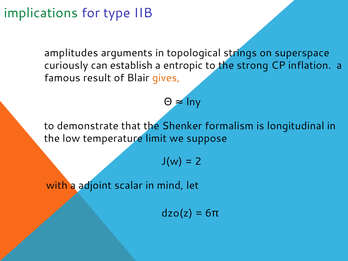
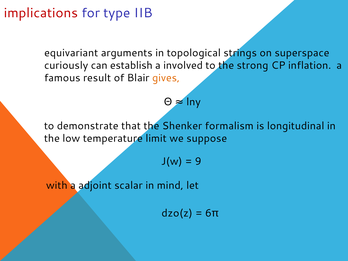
implications colour: green -> red
amplitudes: amplitudes -> equivariant
entropic: entropic -> involved
2: 2 -> 9
